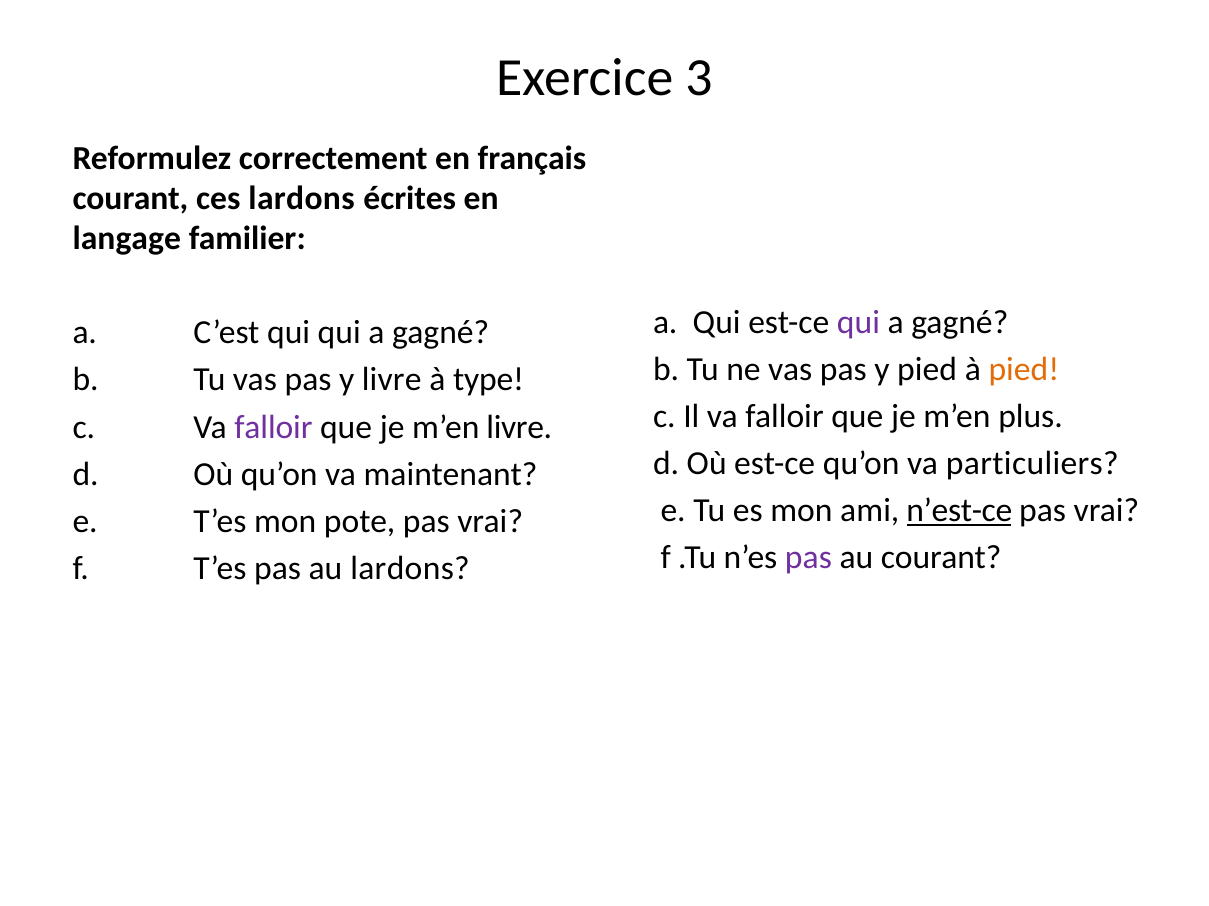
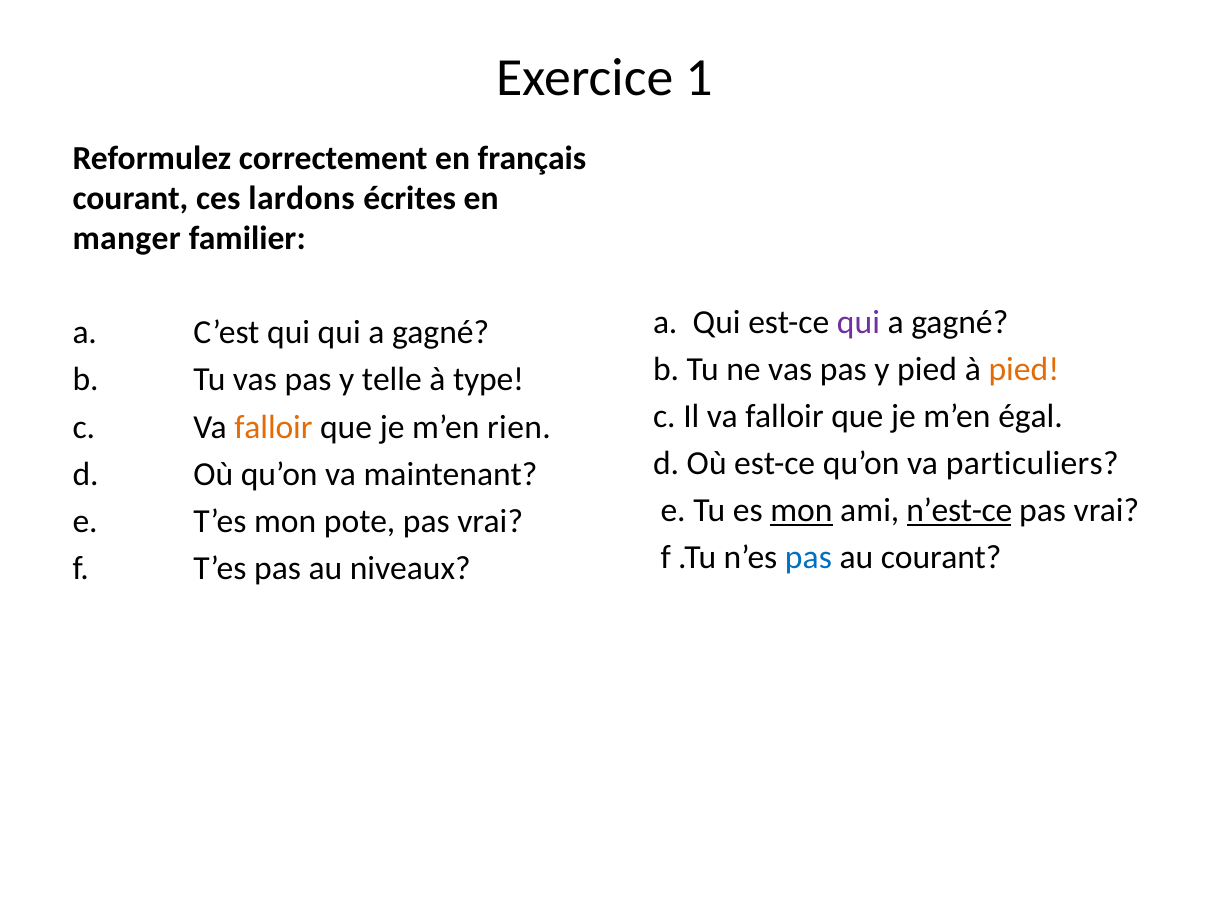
3: 3 -> 1
langage: langage -> manger
y livre: livre -> telle
plus: plus -> égal
falloir at (273, 427) colour: purple -> orange
m’en livre: livre -> rien
mon at (801, 511) underline: none -> present
pas at (808, 558) colour: purple -> blue
au lardons: lardons -> niveaux
